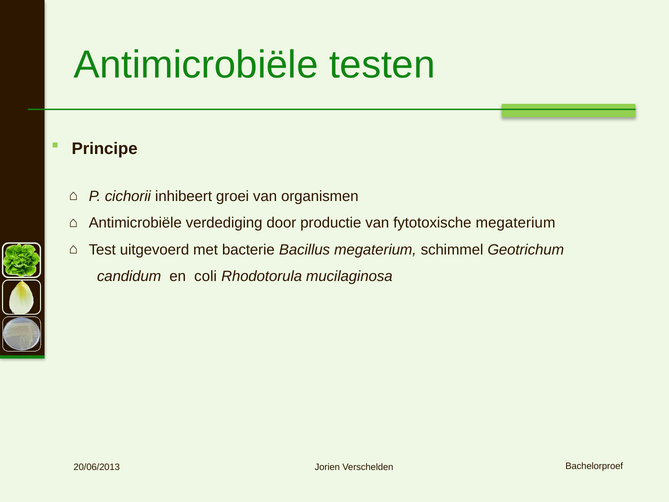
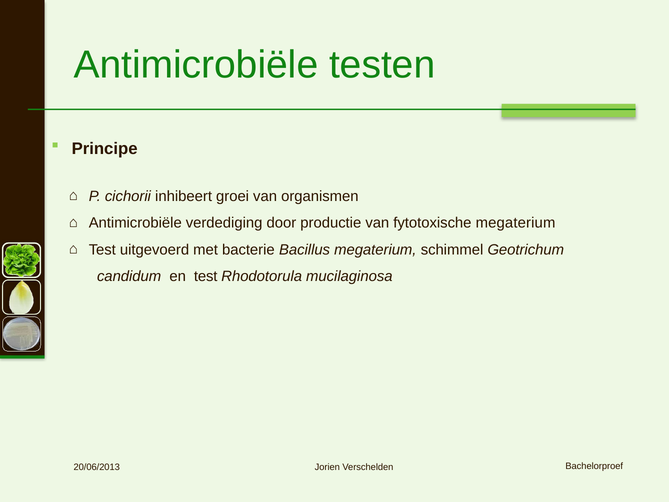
en coli: coli -> test
